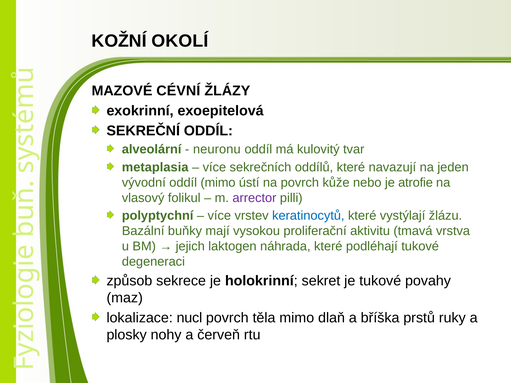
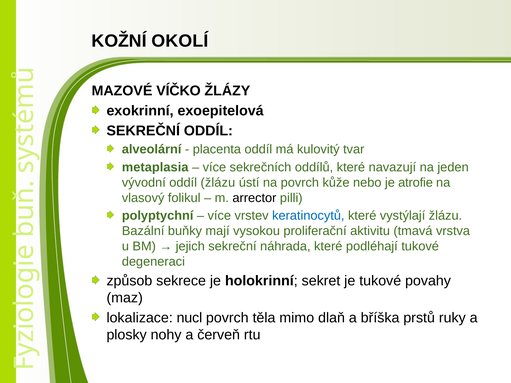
CÉVNÍ: CÉVNÍ -> VÍČKO
neuronu: neuronu -> placenta
oddíl mimo: mimo -> žlázu
arrector colour: purple -> black
jejich laktogen: laktogen -> sekreční
